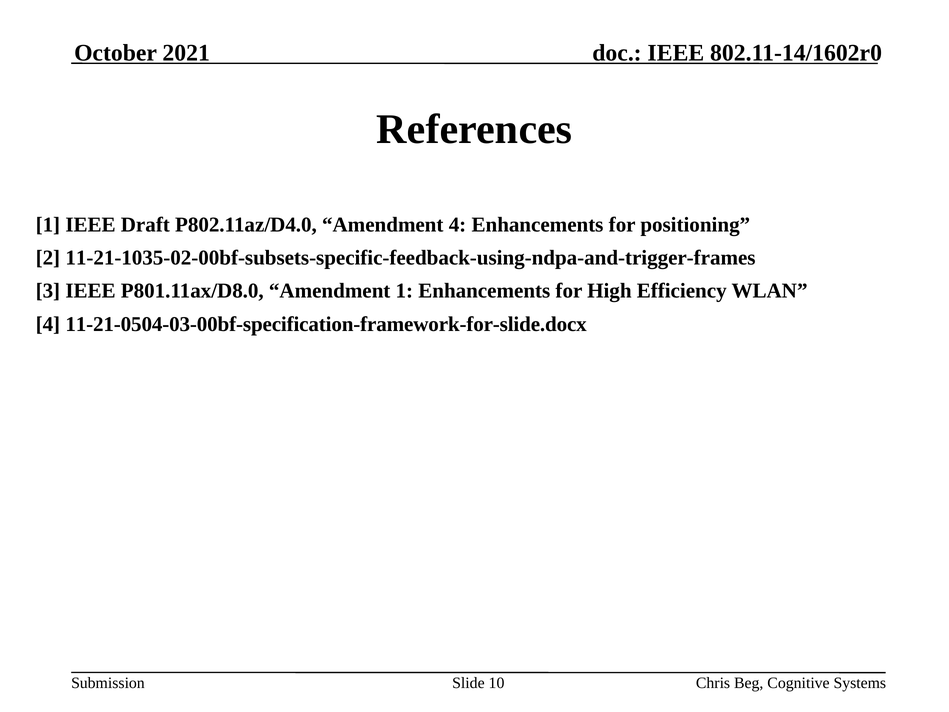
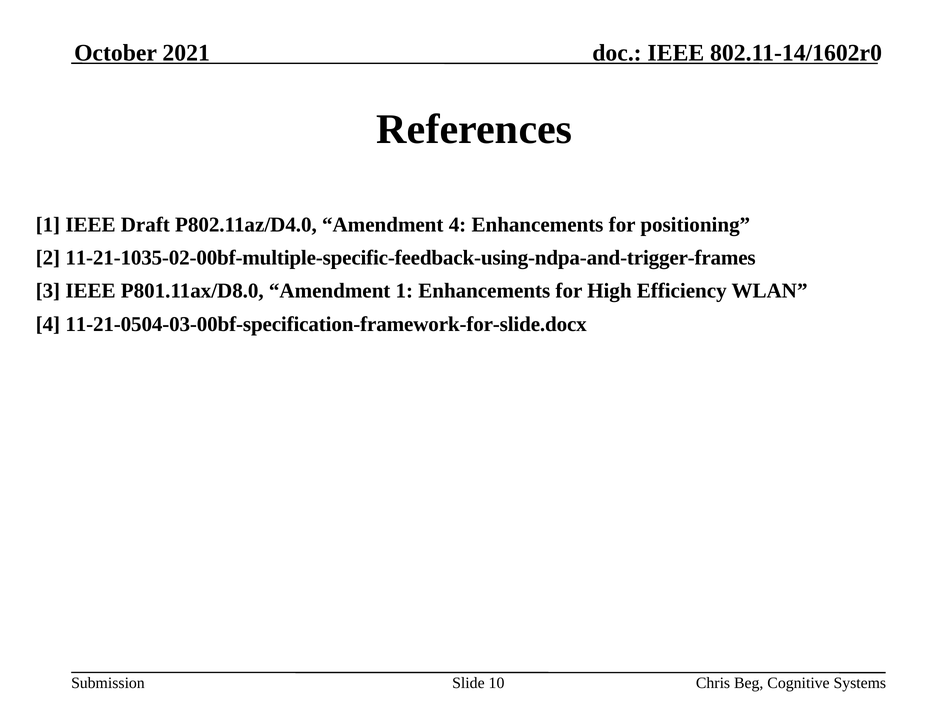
11-21-1035-02-00bf-subsets-specific-feedback-using-ndpa-and-trigger-frames: 11-21-1035-02-00bf-subsets-specific-feedback-using-ndpa-and-trigger-frames -> 11-21-1035-02-00bf-multiple-specific-feedback-using-ndpa-and-trigger-frames
